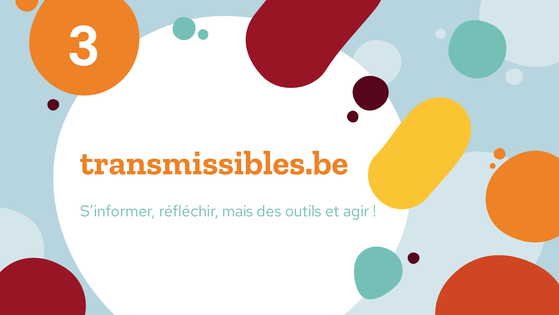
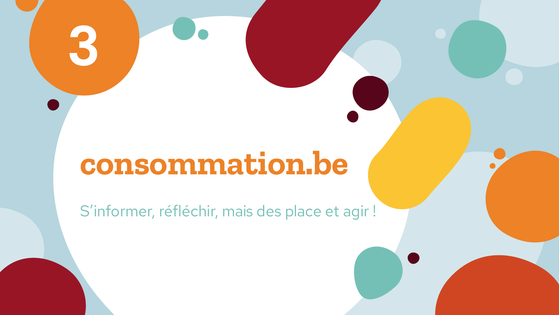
transmissibles.be: transmissibles.be -> consommation.be
outils: outils -> place
